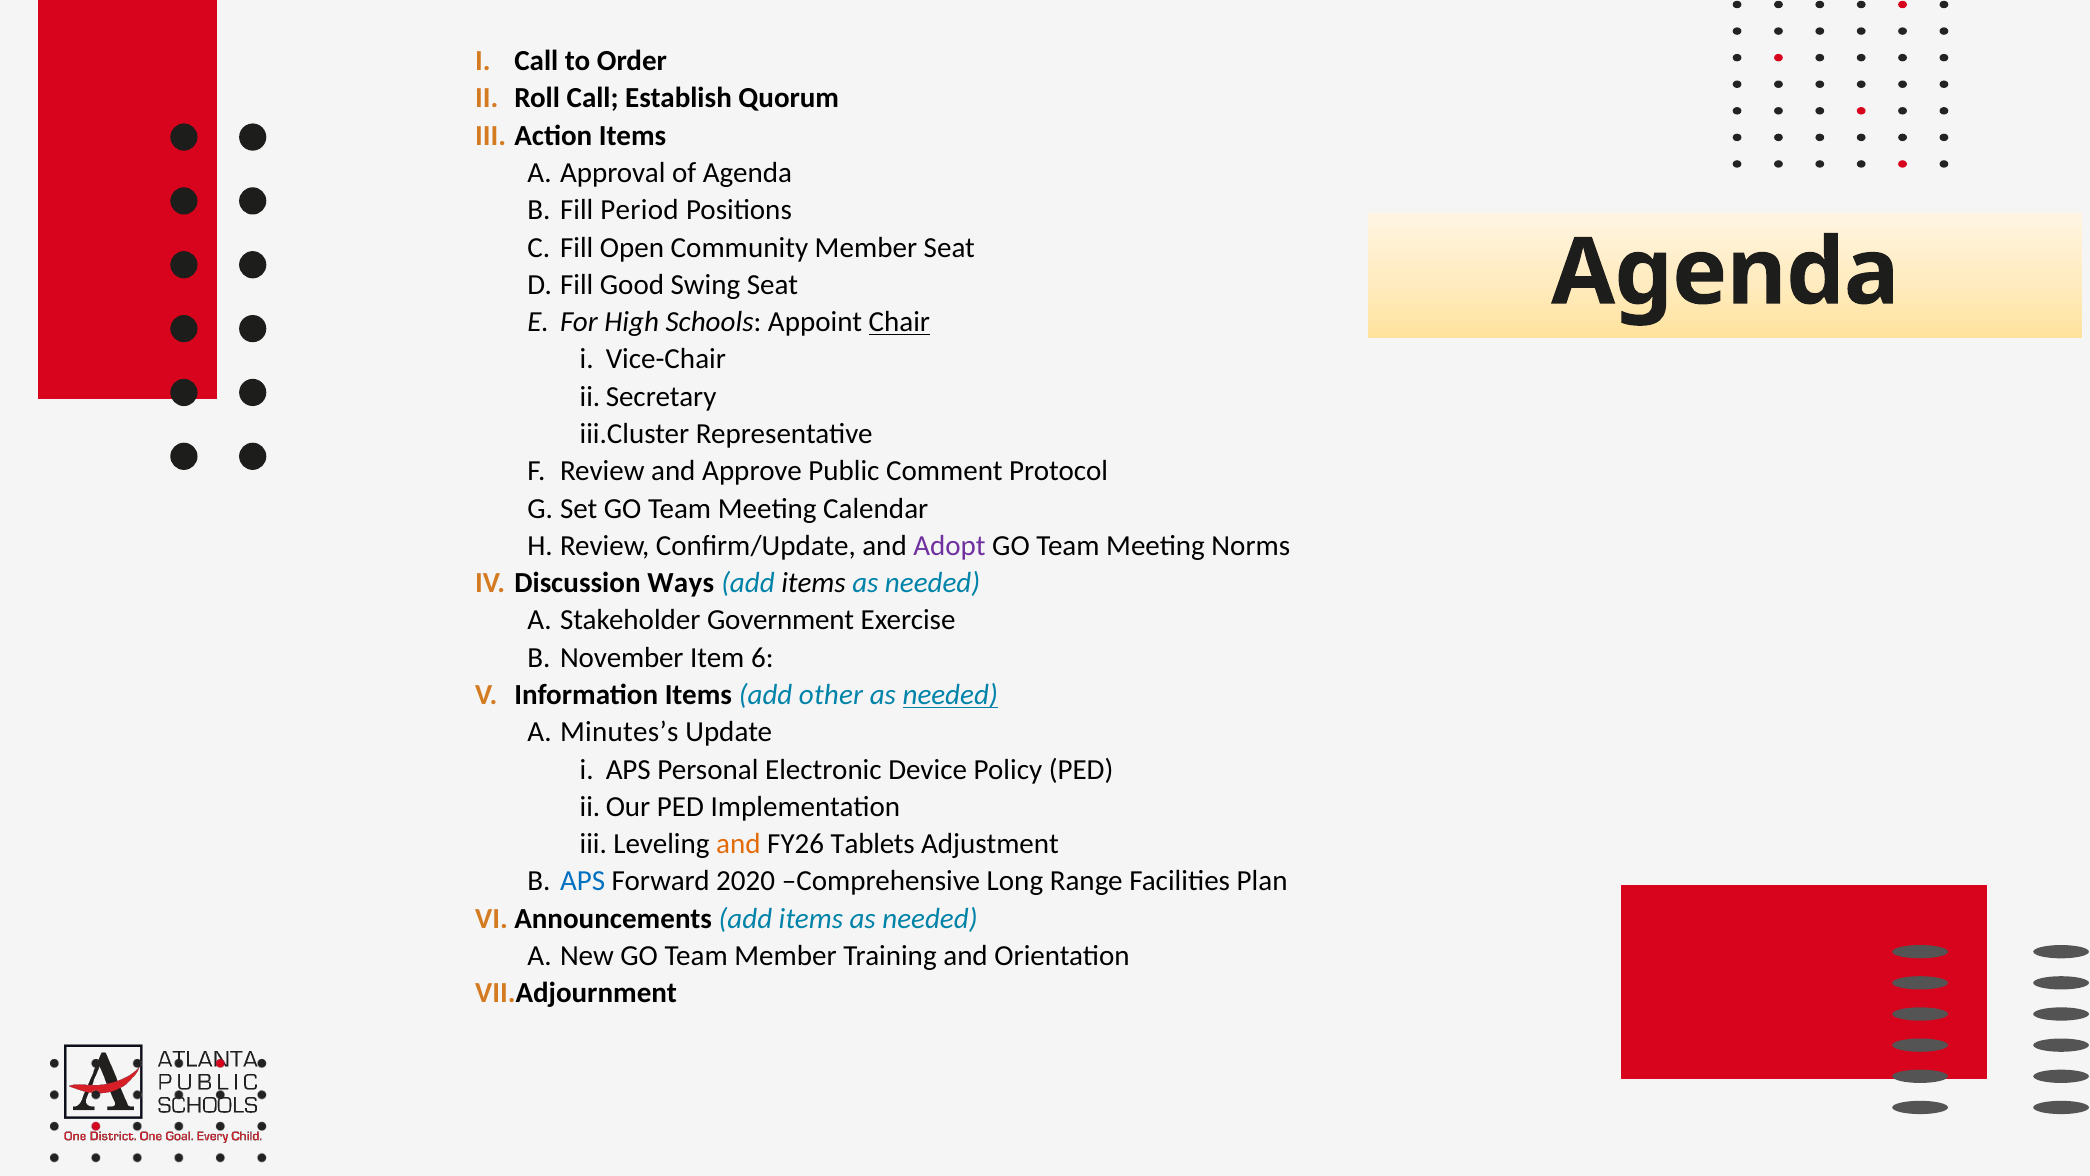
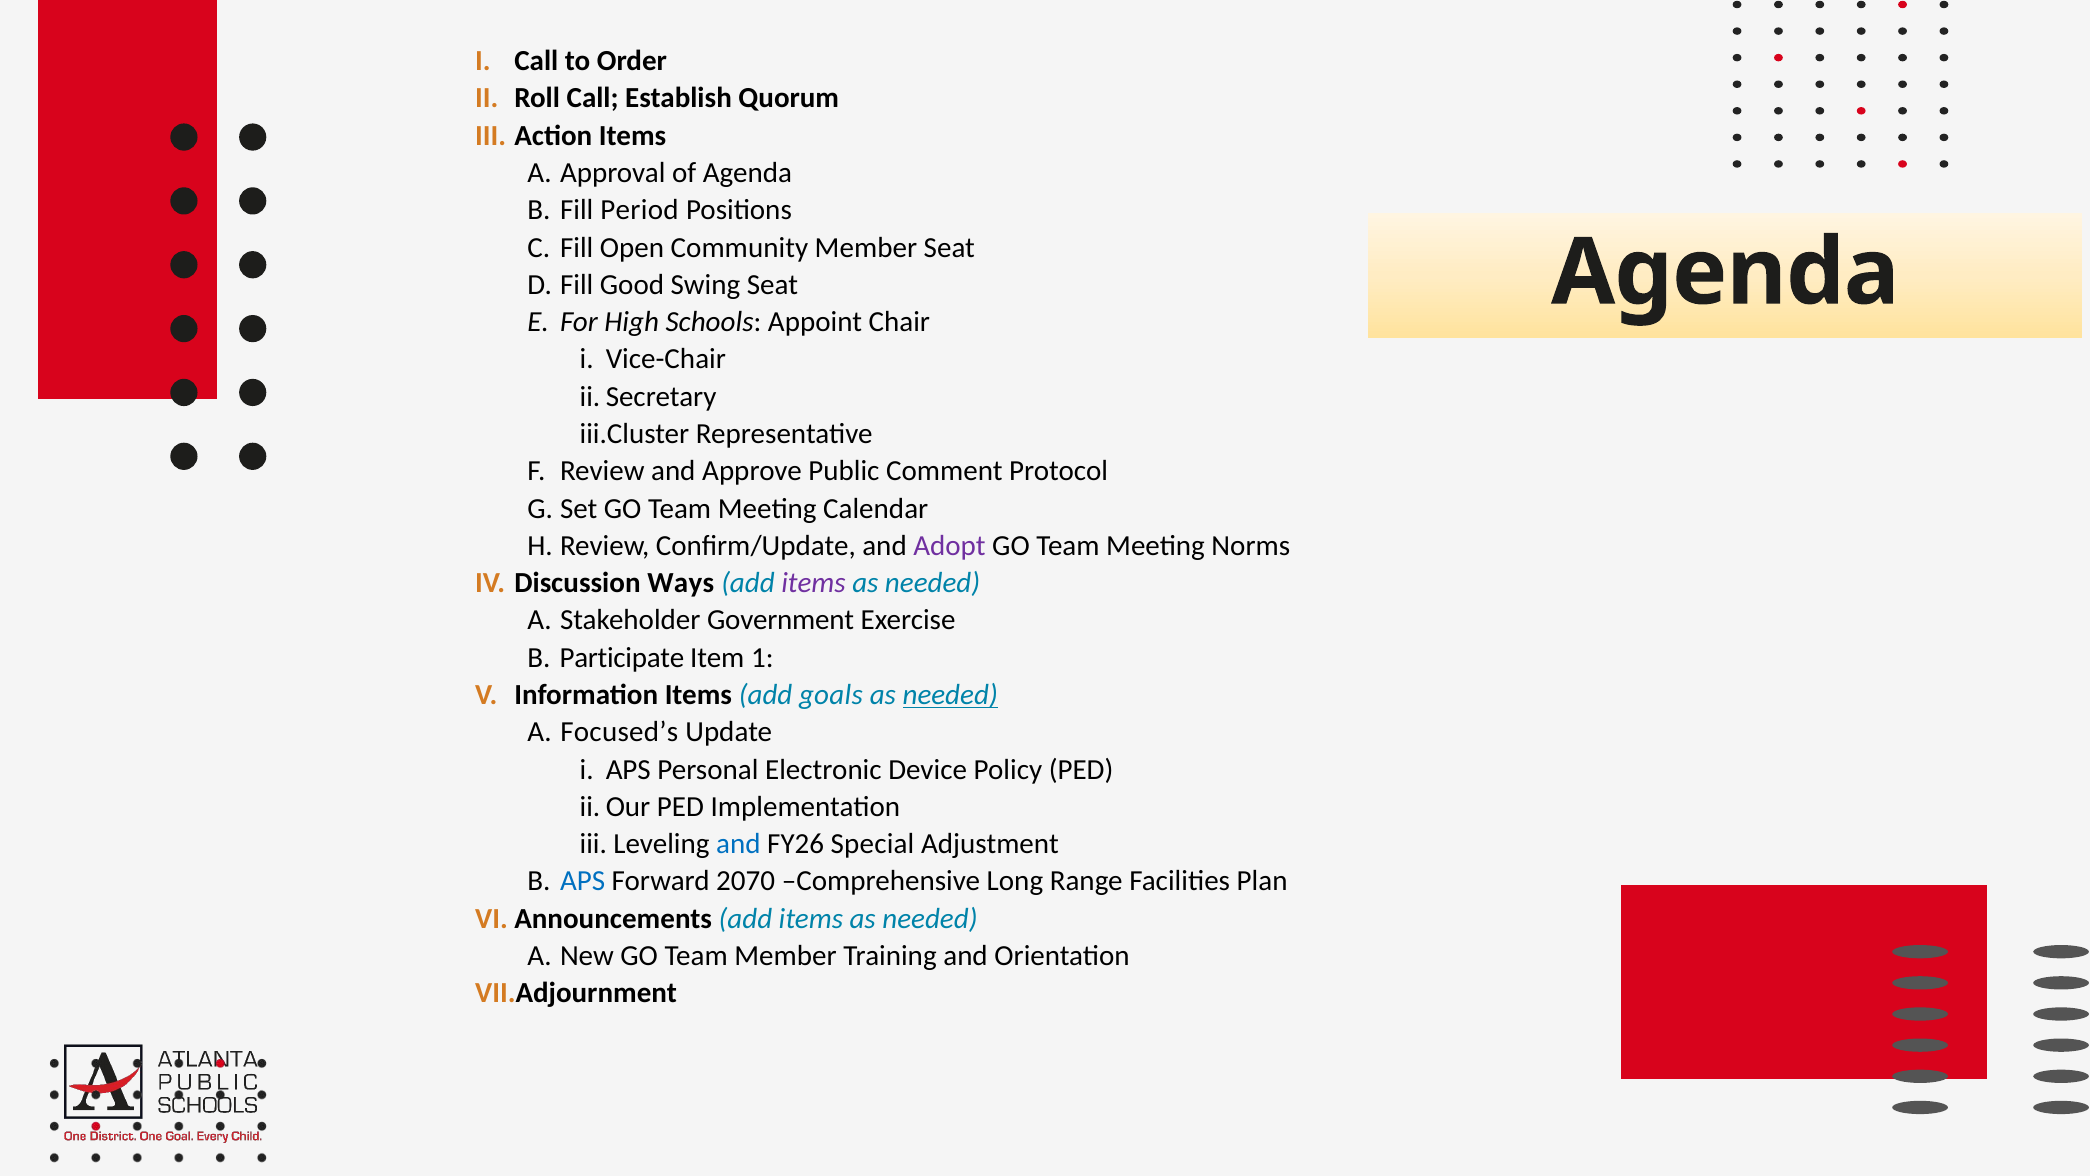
Chair underline: present -> none
items at (814, 583) colour: black -> purple
November: November -> Participate
6: 6 -> 1
other: other -> goals
Minutes’s: Minutes’s -> Focused’s
and at (738, 844) colour: orange -> blue
Tablets: Tablets -> Special
2020: 2020 -> 2070
